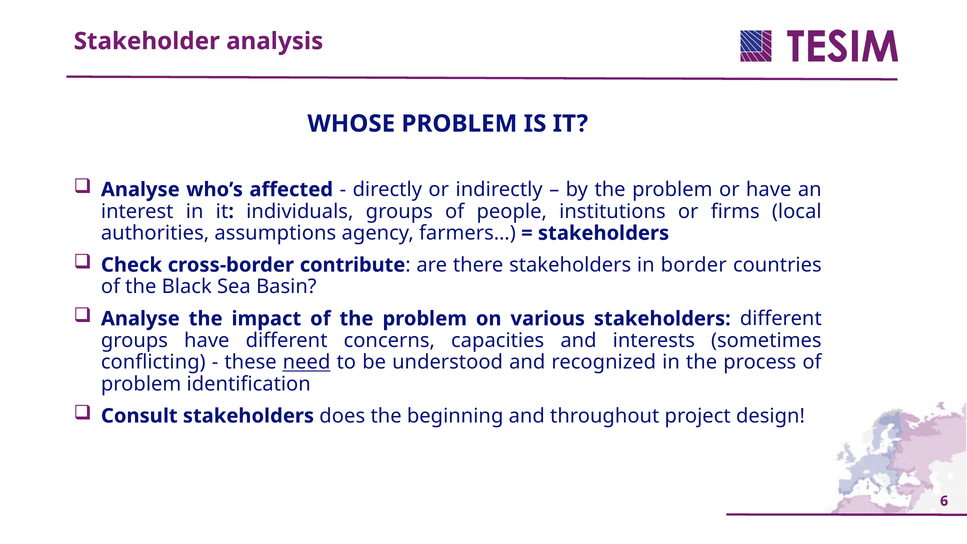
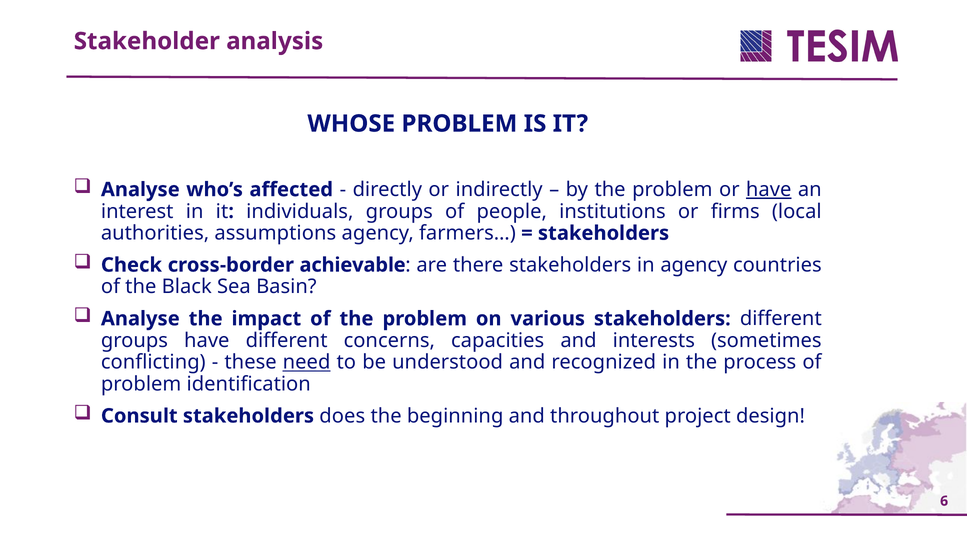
have at (769, 190) underline: none -> present
contribute: contribute -> achievable
in border: border -> agency
